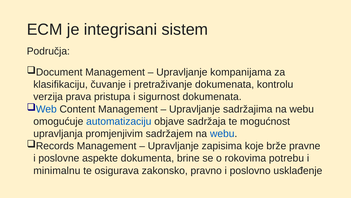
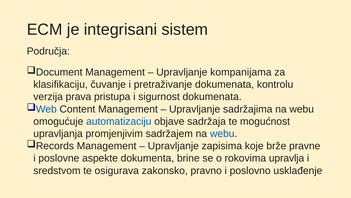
potrebu: potrebu -> upravlja
minimalnu: minimalnu -> sredstvom
